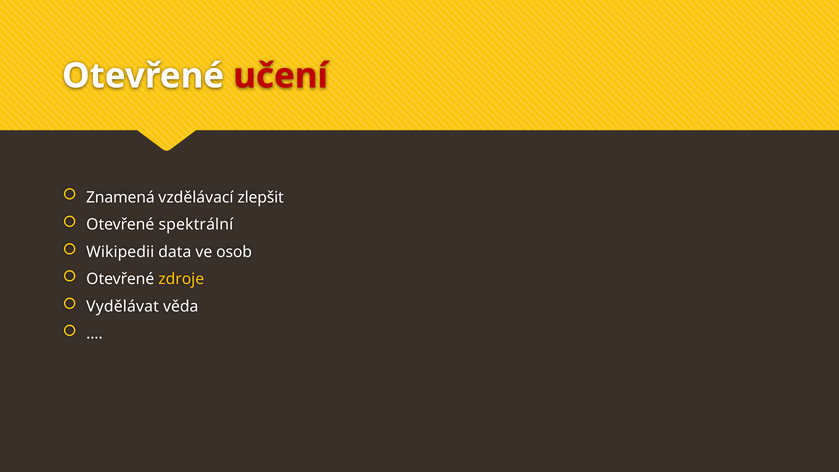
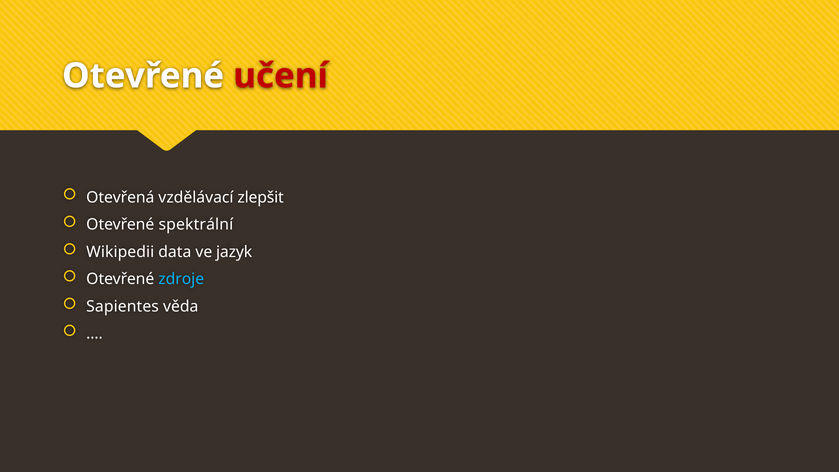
Znamená: Znamená -> Otevřená
osob: osob -> jazyk
zdroje colour: yellow -> light blue
Vydělávat: Vydělávat -> Sapientes
